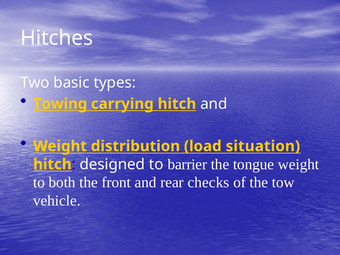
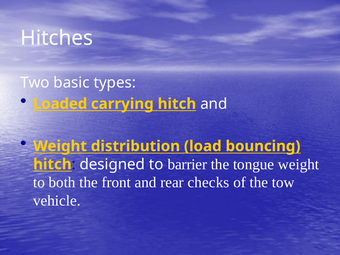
Towing: Towing -> Loaded
situation: situation -> bouncing
